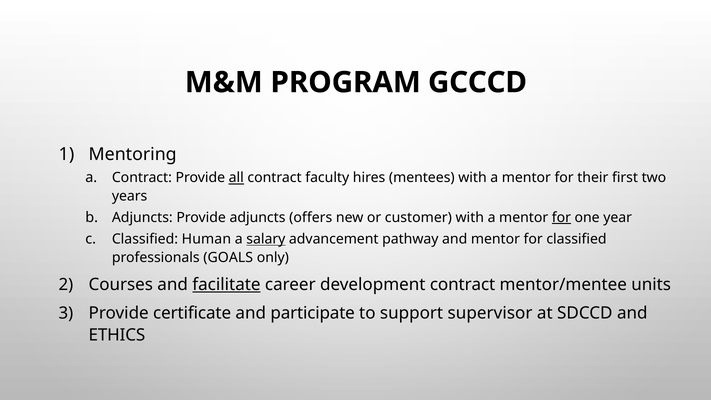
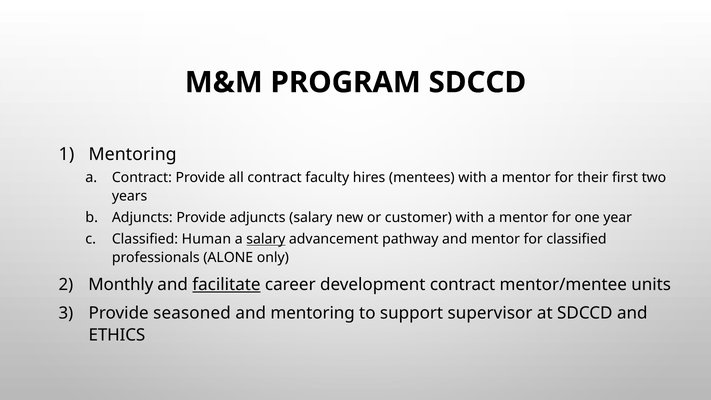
PROGRAM GCCCD: GCCCD -> SDCCD
all underline: present -> none
adjuncts offers: offers -> salary
for at (561, 218) underline: present -> none
GOALS: GOALS -> ALONE
Courses: Courses -> Monthly
certificate: certificate -> seasoned
and participate: participate -> mentoring
